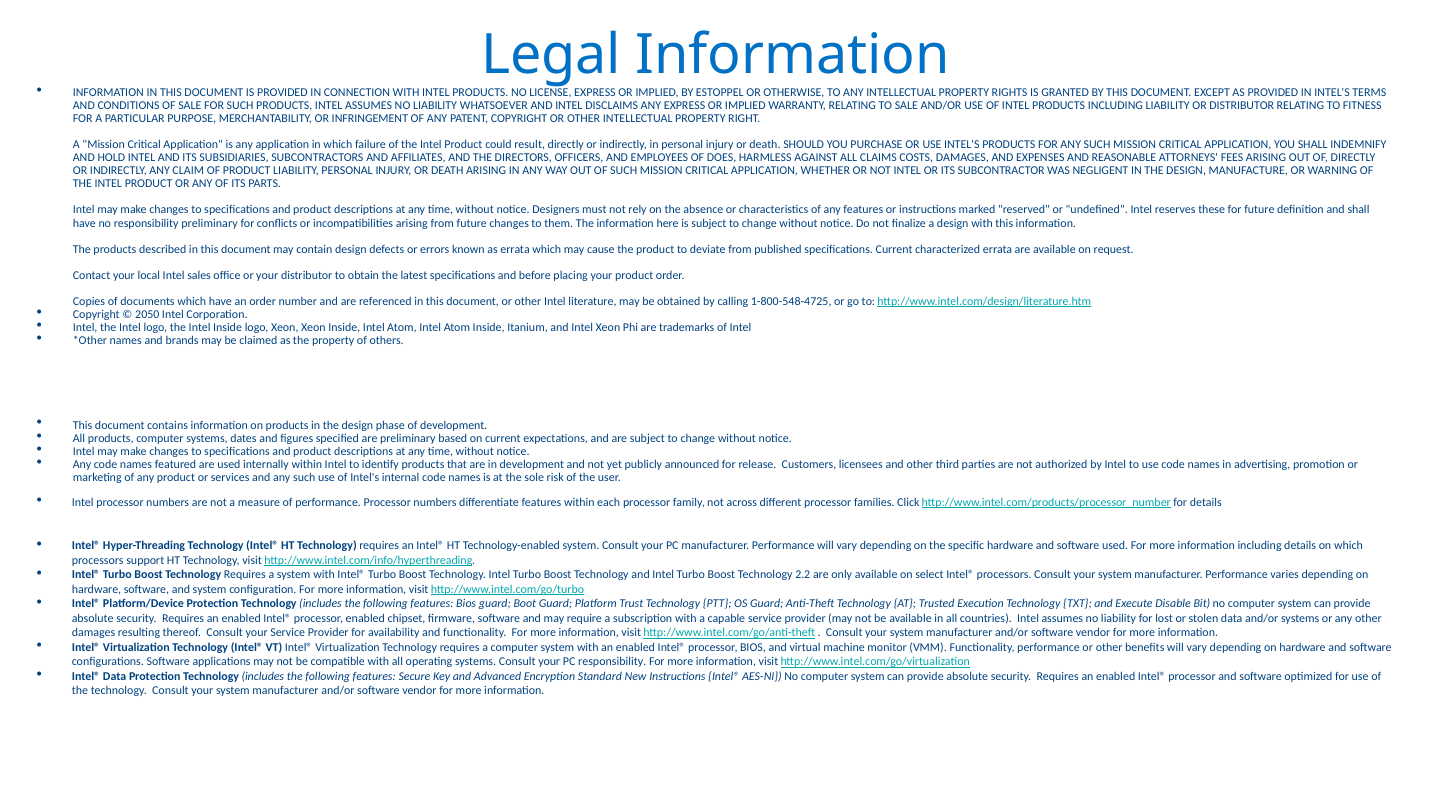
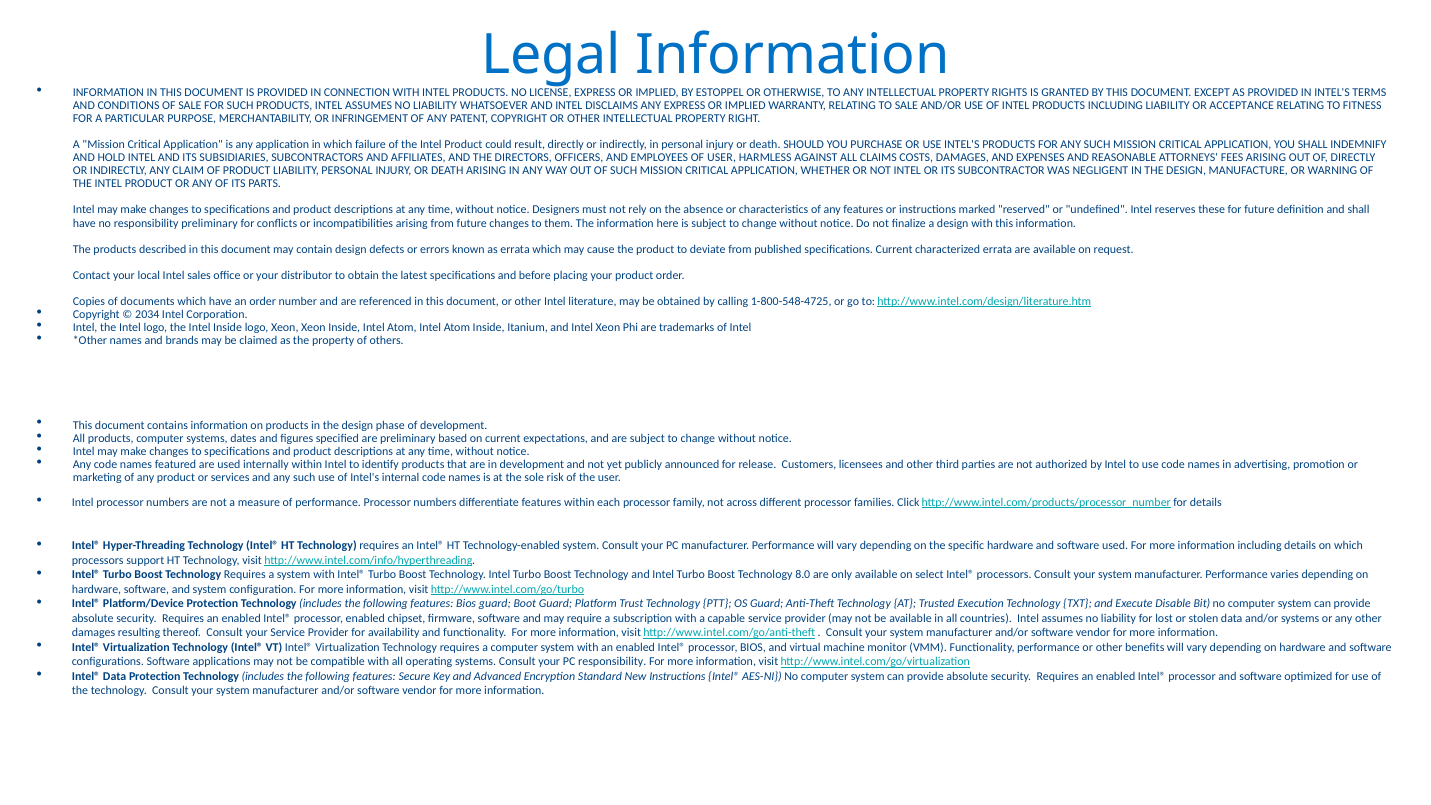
OR DISTRIBUTOR: DISTRIBUTOR -> ACCEPTANCE
OF DOES: DOES -> USER
2050: 2050 -> 2034
2.2: 2.2 -> 8.0
